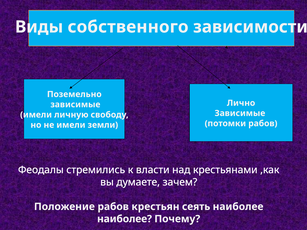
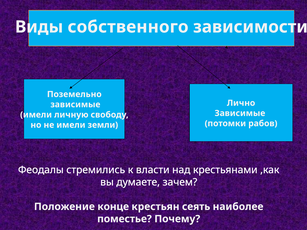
Положение рабов: рабов -> конце
наиболее at (124, 219): наиболее -> поместье
